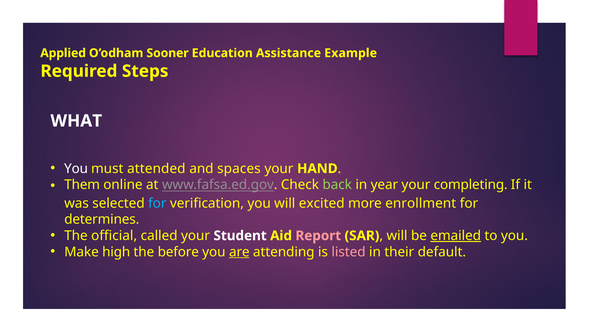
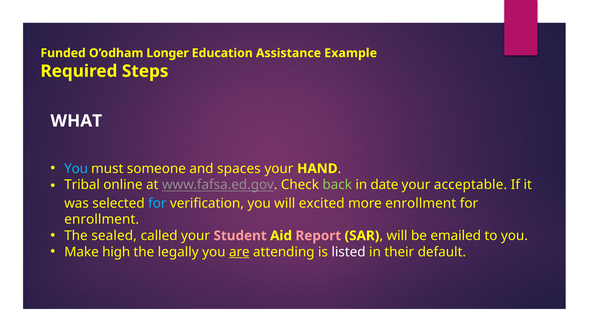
Applied: Applied -> Funded
Sooner: Sooner -> Longer
You at (76, 168) colour: white -> light blue
attended: attended -> someone
Them: Them -> Tribal
year: year -> date
completing: completing -> acceptable
determines at (102, 219): determines -> enrollment
official: official -> sealed
Student colour: white -> pink
emailed underline: present -> none
before: before -> legally
listed colour: pink -> white
